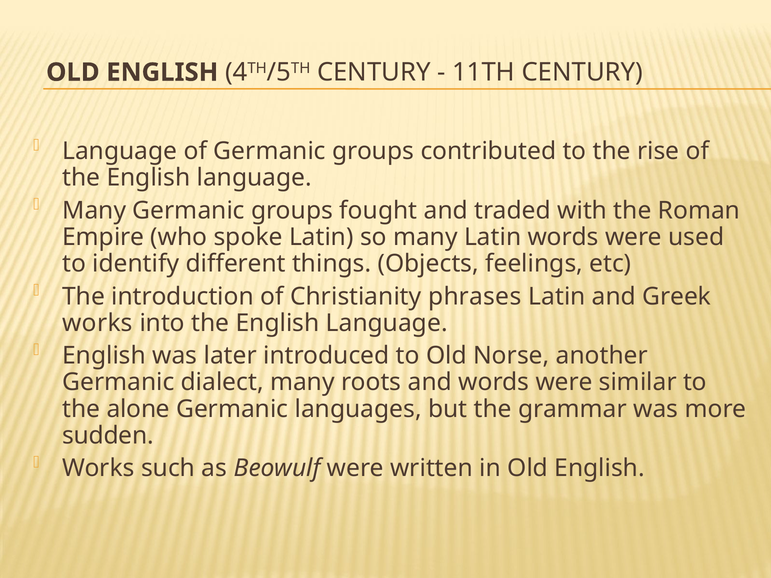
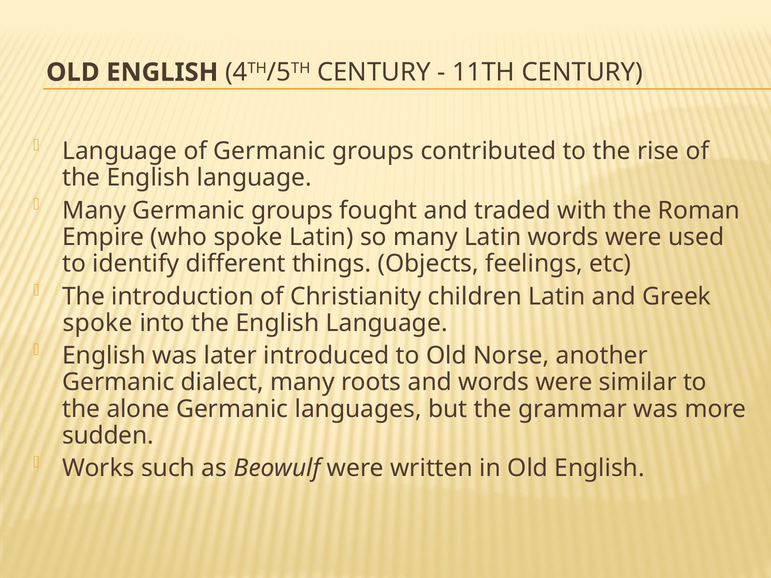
phrases: phrases -> children
works at (98, 323): works -> spoke
